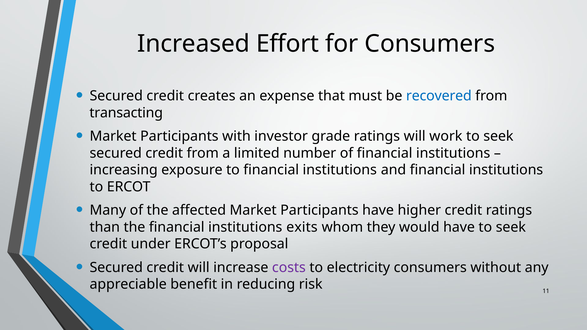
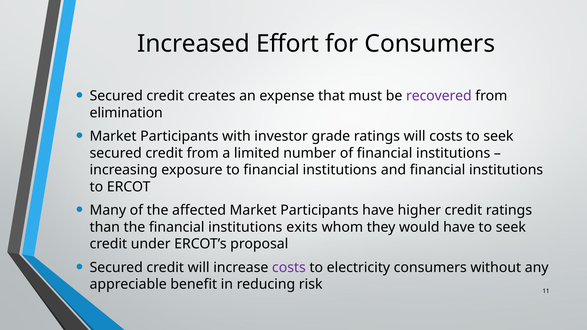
recovered colour: blue -> purple
transacting: transacting -> elimination
will work: work -> costs
